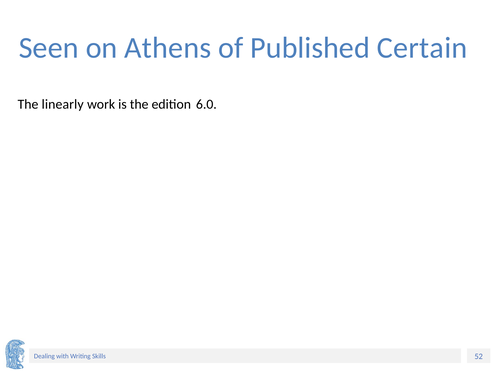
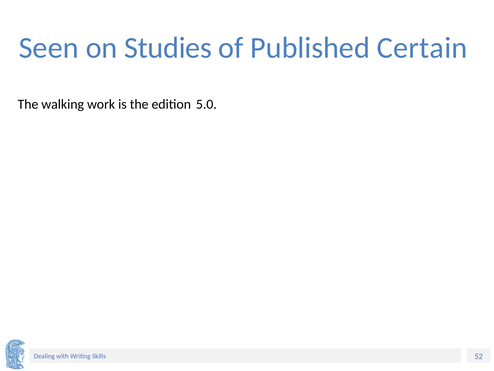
Athens: Athens -> Studies
linearly: linearly -> walking
6.0: 6.0 -> 5.0
